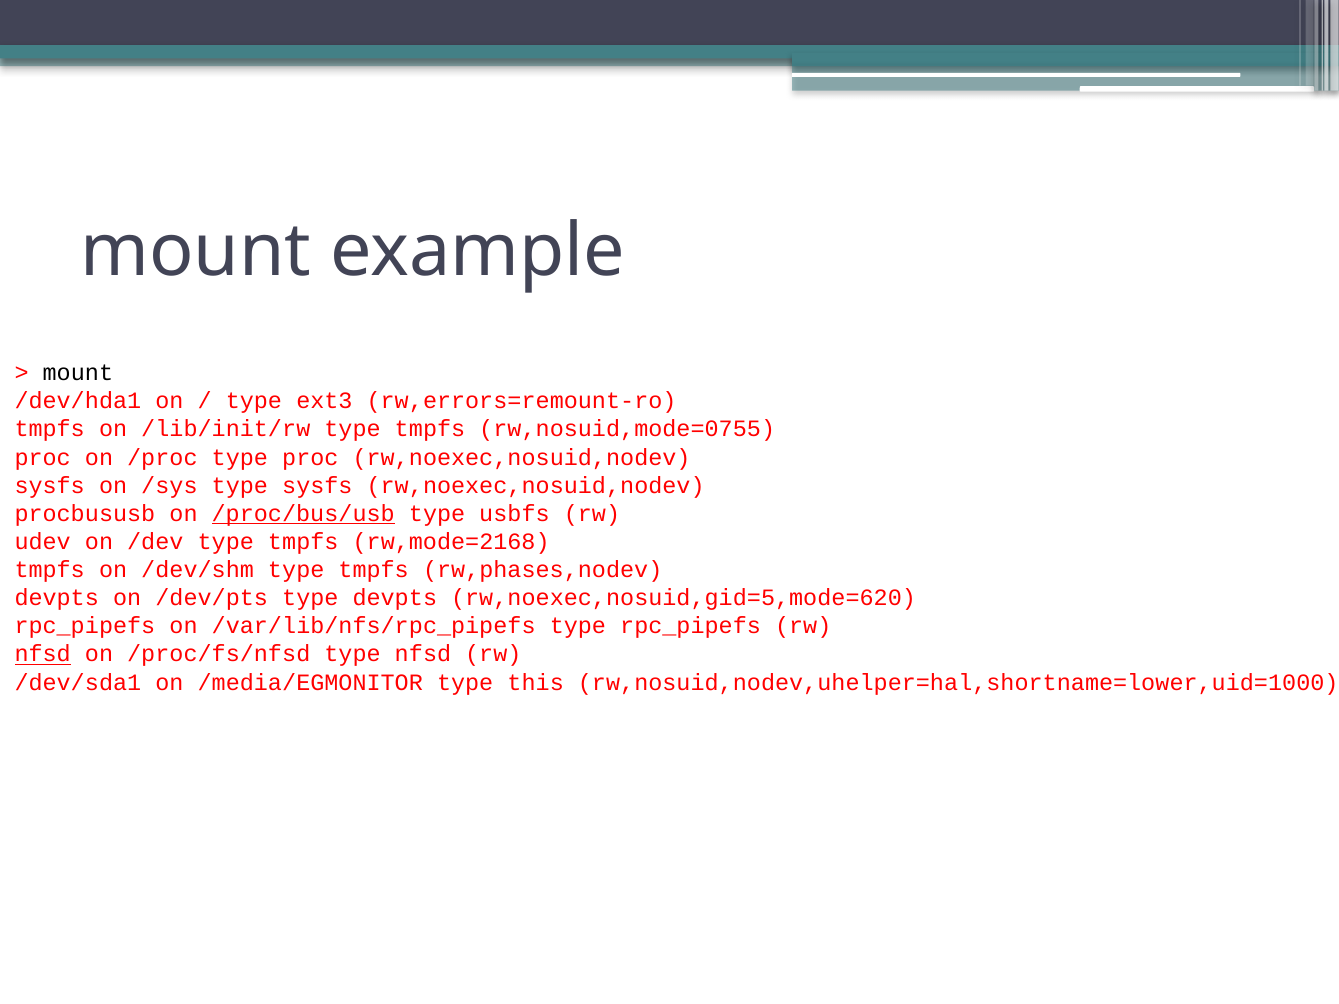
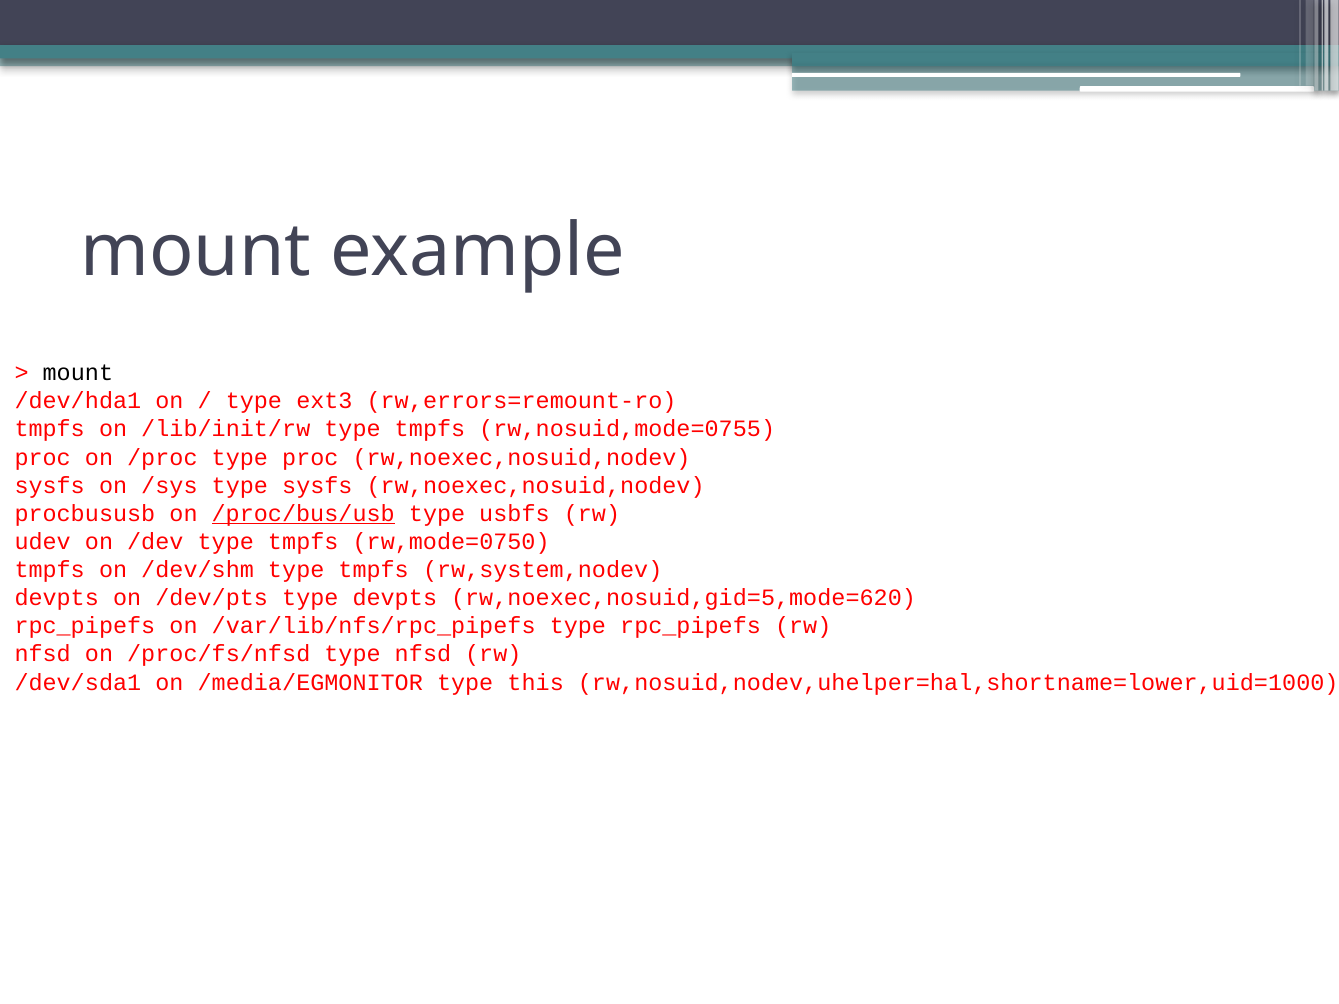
rw,mode=2168: rw,mode=2168 -> rw,mode=0750
rw,phases,nodev: rw,phases,nodev -> rw,system,nodev
nfsd at (43, 654) underline: present -> none
